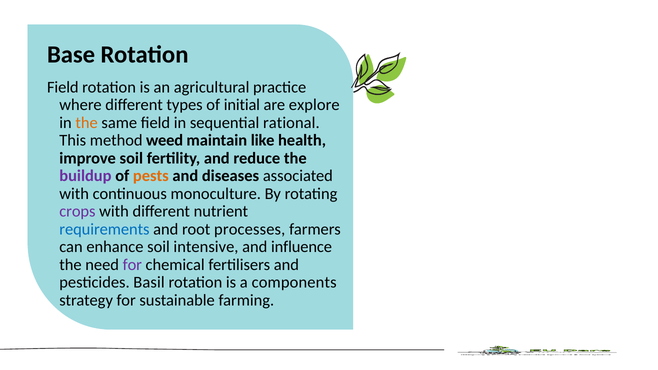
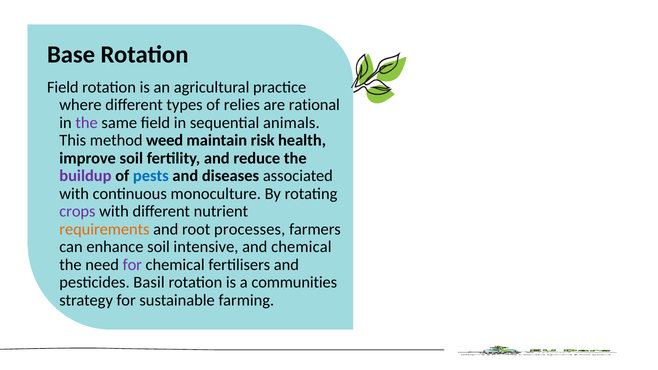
initial: initial -> relies
explore: explore -> rational
the at (87, 123) colour: orange -> purple
rational: rational -> animals
like: like -> risk
pests colour: orange -> blue
requirements colour: blue -> orange
and influence: influence -> chemical
components: components -> communities
